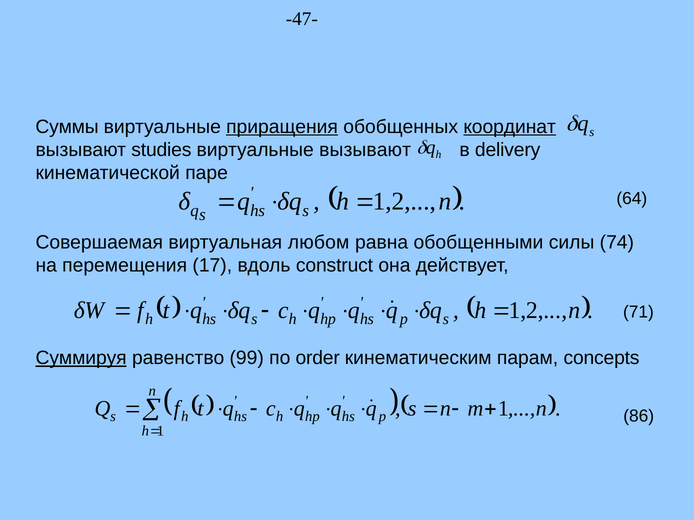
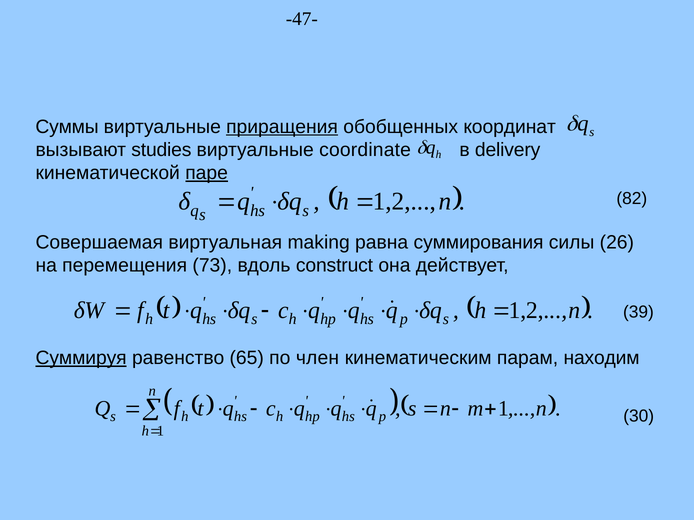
координат underline: present -> none
виртуальные вызывают: вызывают -> coordinate
паре underline: none -> present
64: 64 -> 82
любом: любом -> making
обобщенными: обобщенными -> суммирования
74: 74 -> 26
17: 17 -> 73
71: 71 -> 39
99: 99 -> 65
order: order -> член
concepts: concepts -> находим
86: 86 -> 30
